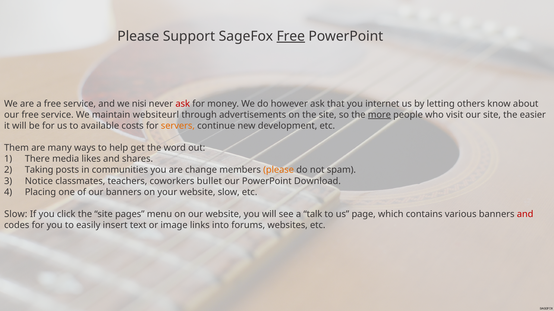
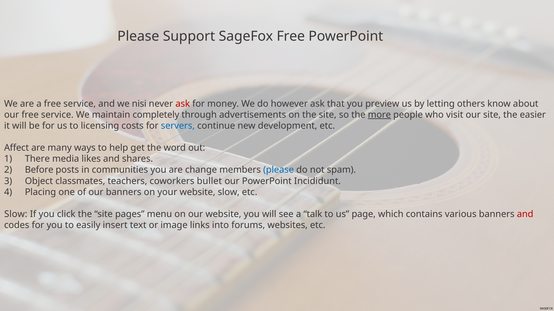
Free at (291, 36) underline: present -> none
internet: internet -> preview
websiteurl: websiteurl -> completely
available: available -> licensing
servers colour: orange -> blue
Them: Them -> Affect
Taking: Taking -> Before
please at (279, 170) colour: orange -> blue
Notice: Notice -> Object
Download: Download -> Incididunt
